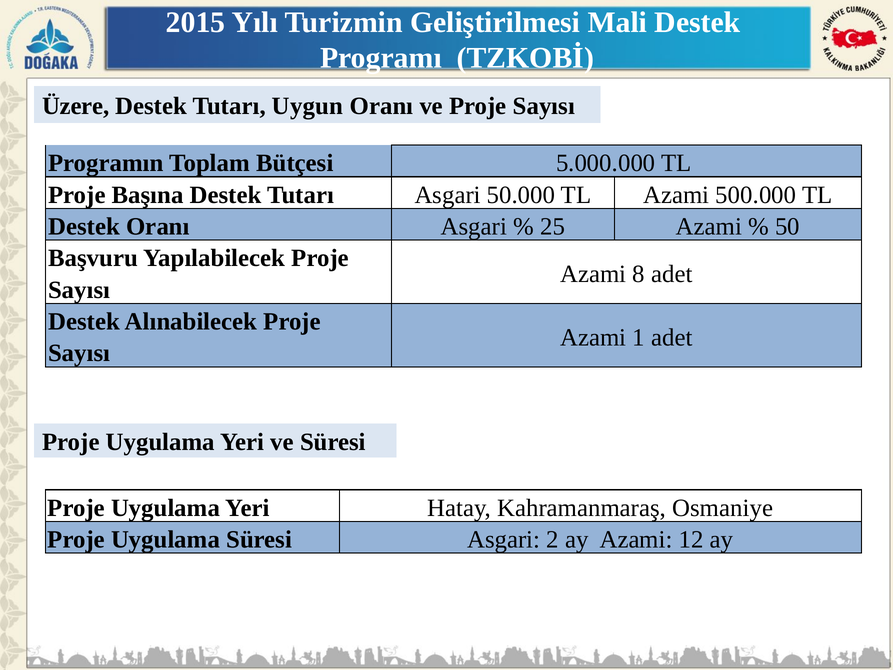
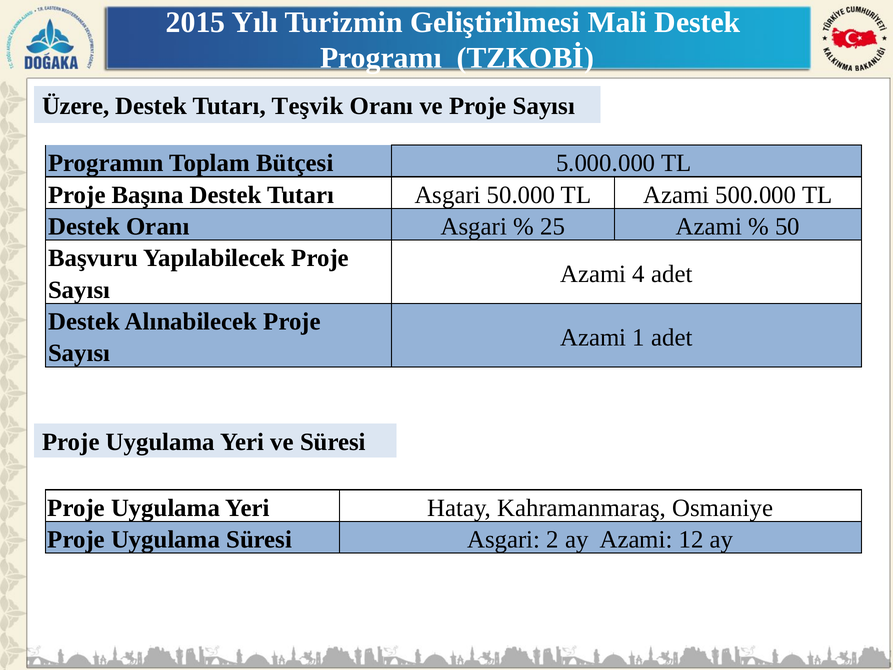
Uygun: Uygun -> Teşvik
8: 8 -> 4
